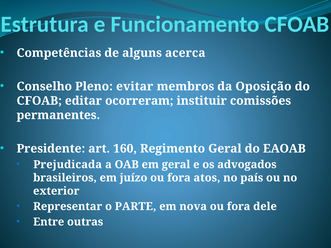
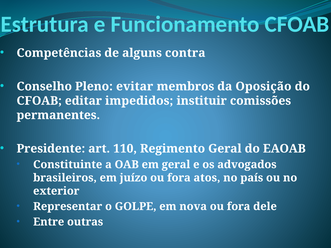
acerca: acerca -> contra
ocorreram: ocorreram -> impedidos
160: 160 -> 110
Prejudicada: Prejudicada -> Constituinte
PARTE: PARTE -> GOLPE
